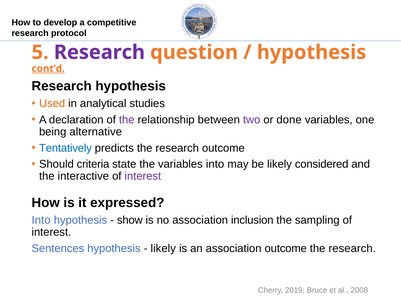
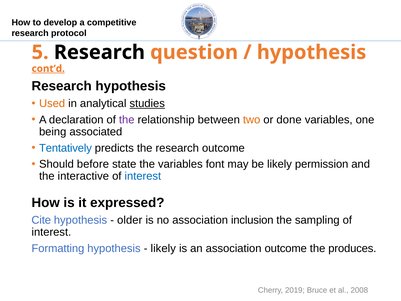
Research at (99, 52) colour: purple -> black
studies underline: none -> present
two colour: purple -> orange
alternative: alternative -> associated
criteria: criteria -> before
variables into: into -> font
considered: considered -> permission
interest at (143, 176) colour: purple -> blue
Into at (41, 220): Into -> Cite
show: show -> older
Sentences: Sentences -> Formatting
research at (352, 248): research -> produces
